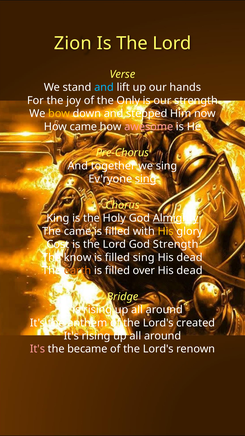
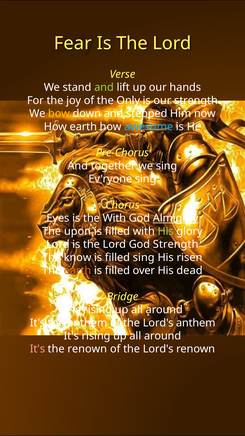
Zion: Zion -> Fear
and at (104, 87) colour: light blue -> light green
How came: came -> earth
awesome colour: pink -> light blue
sing at (146, 179) underline: present -> none
King: King -> Eyes
the Holy: Holy -> With
The came: came -> upon
His at (166, 231) colour: yellow -> light green
Cost at (58, 244): Cost -> Lord
dead at (190, 257): dead -> risen
Lord's created: created -> anthem
the became: became -> renown
